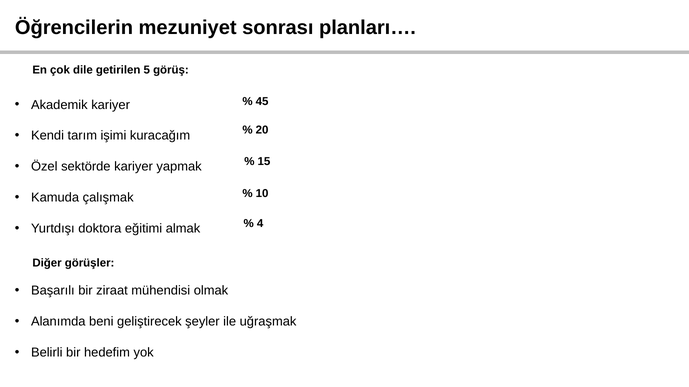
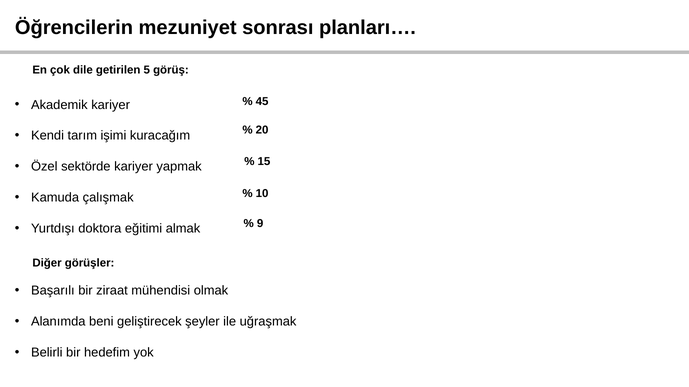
4: 4 -> 9
